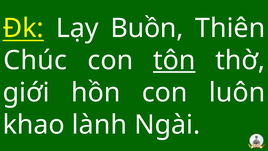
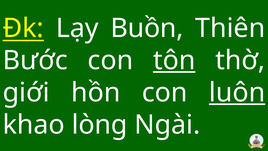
Chúc: Chúc -> Bước
luôn underline: none -> present
lành: lành -> lòng
